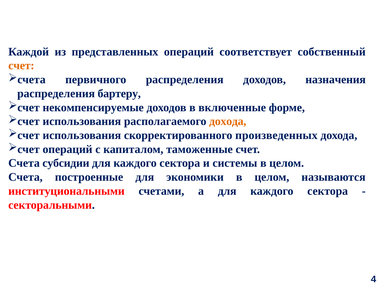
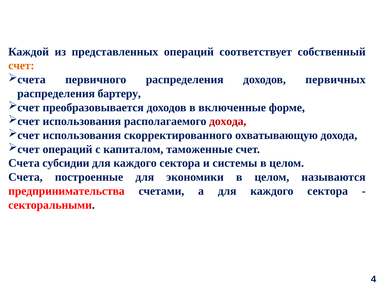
назначения: назначения -> первичных
некомпенсируемые: некомпенсируемые -> преобразовывается
дохода at (228, 121) colour: orange -> red
произведенных: произведенных -> охватывающую
институциональными: институциональными -> предпринимательства
